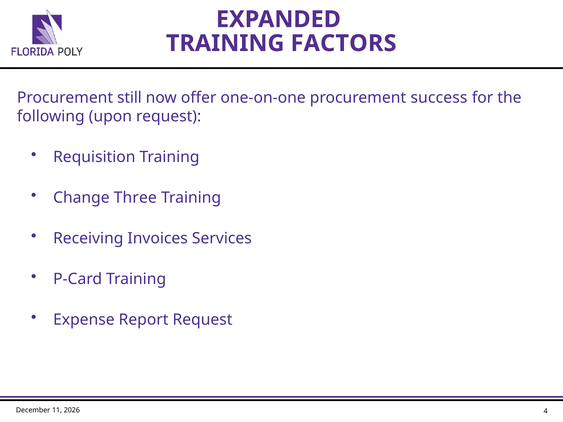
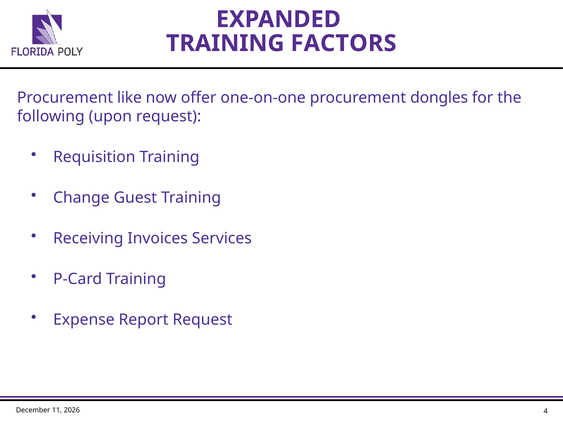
still: still -> like
success: success -> dongles
Three: Three -> Guest
